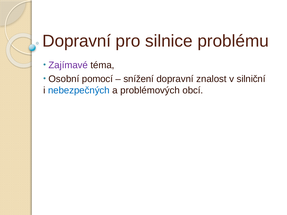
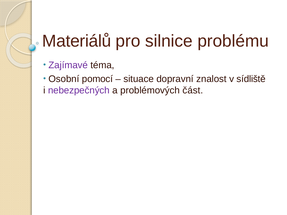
Dopravní at (77, 41): Dopravní -> Materiálů
snížení: snížení -> situace
silniční: silniční -> sídliště
nebezpečných colour: blue -> purple
obcí: obcí -> část
